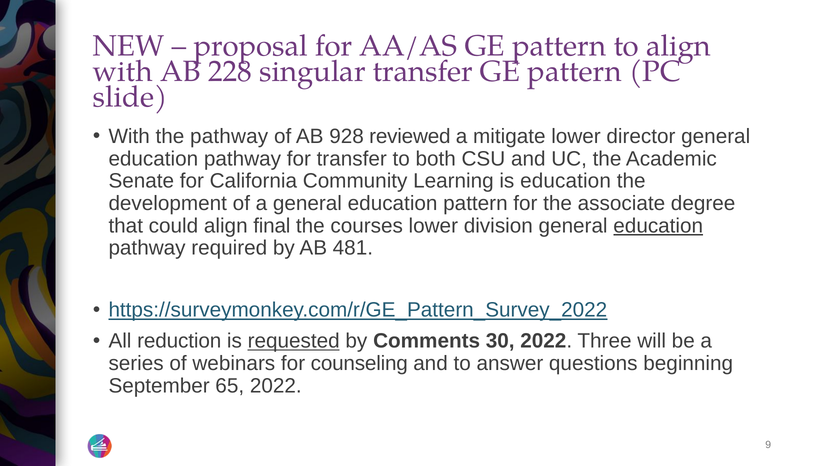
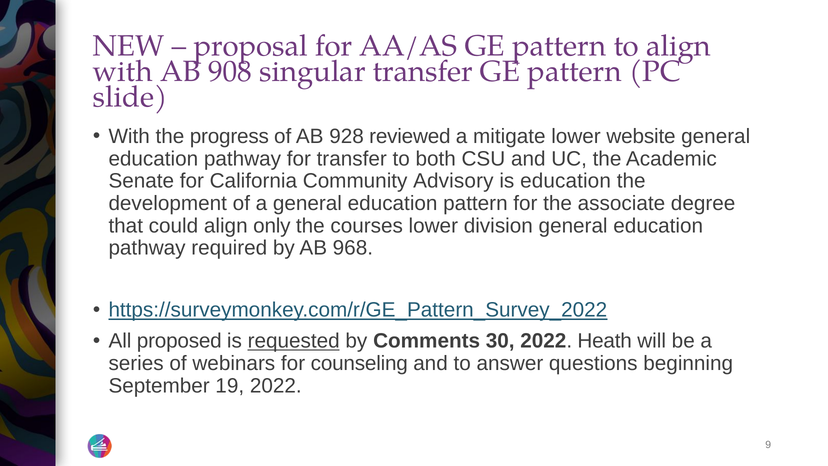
228: 228 -> 908
the pathway: pathway -> progress
director: director -> website
Learning: Learning -> Advisory
final: final -> only
education at (658, 226) underline: present -> none
481: 481 -> 968
reduction: reduction -> proposed
Three: Three -> Heath
65: 65 -> 19
